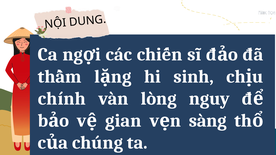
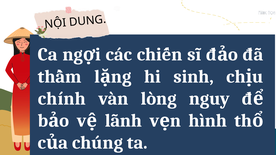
gian: gian -> lãnh
sàng: sàng -> hình
